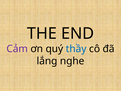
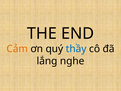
Cảm colour: purple -> orange
